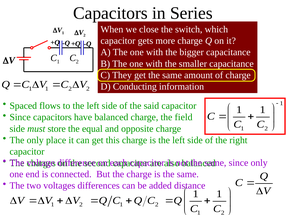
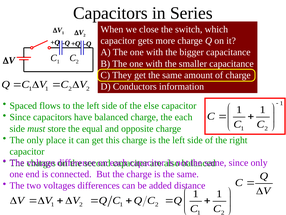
Conducting: Conducting -> Conductors
said: said -> else
the field: field -> each
